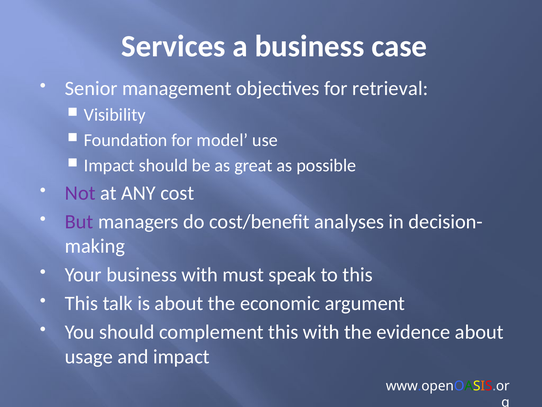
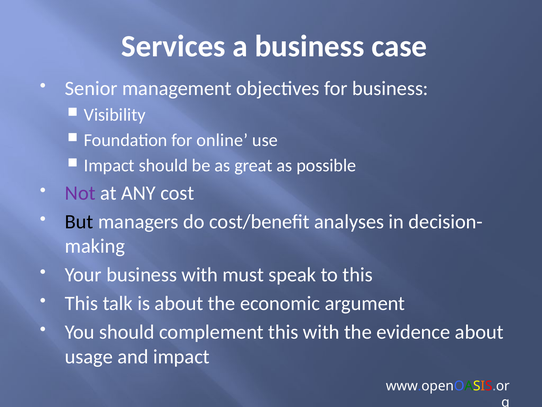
for retrieval: retrieval -> business
model: model -> online
But colour: purple -> black
